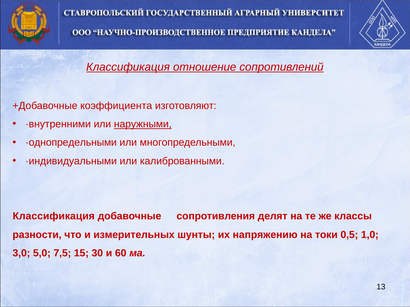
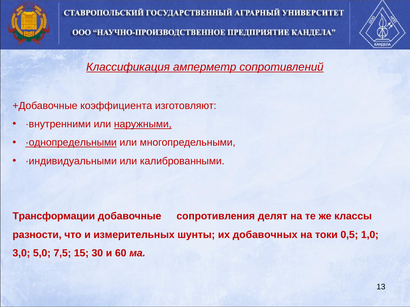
отношение: отношение -> амперметр
·однопредельными underline: none -> present
Классификация at (54, 217): Классификация -> Трансформации
напряжению: напряжению -> добавочных
